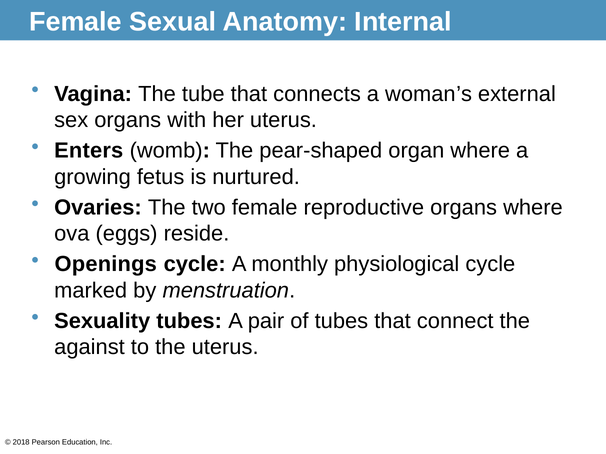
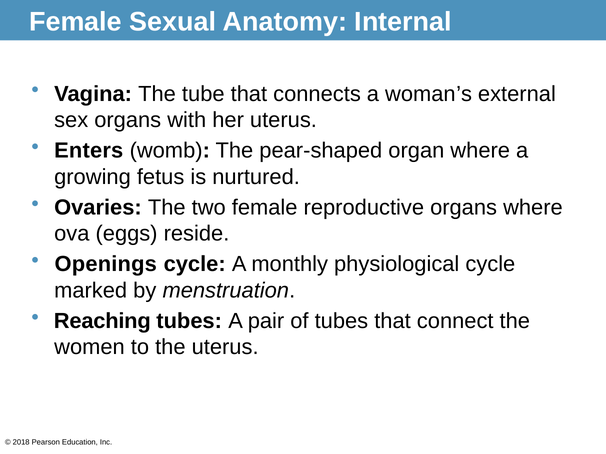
Sexuality: Sexuality -> Reaching
against: against -> women
